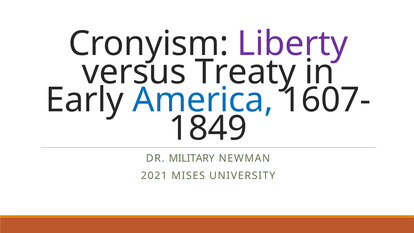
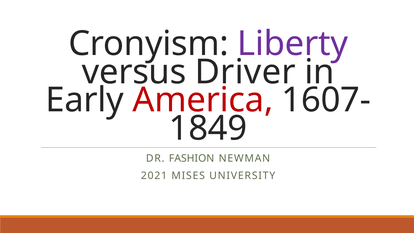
Treaty: Treaty -> Driver
America colour: blue -> red
MILITARY: MILITARY -> FASHION
